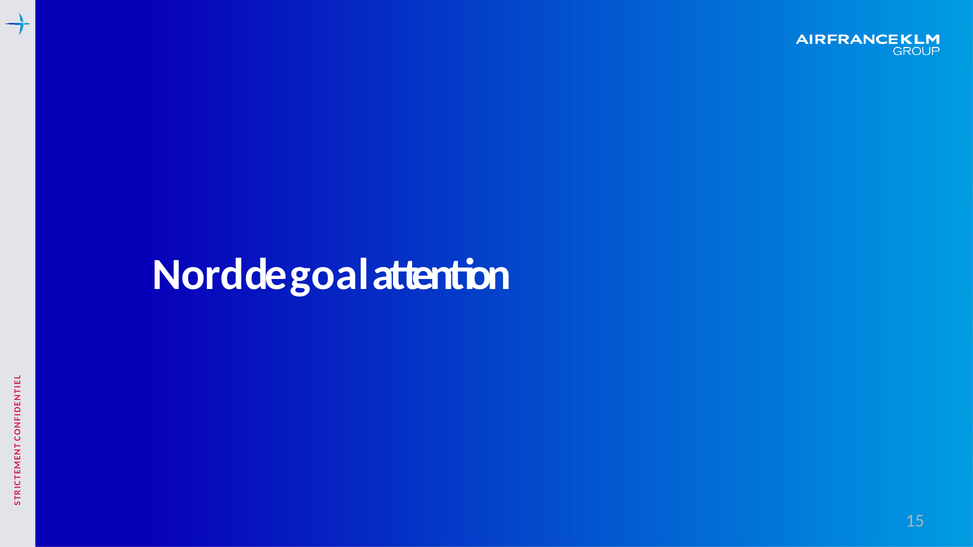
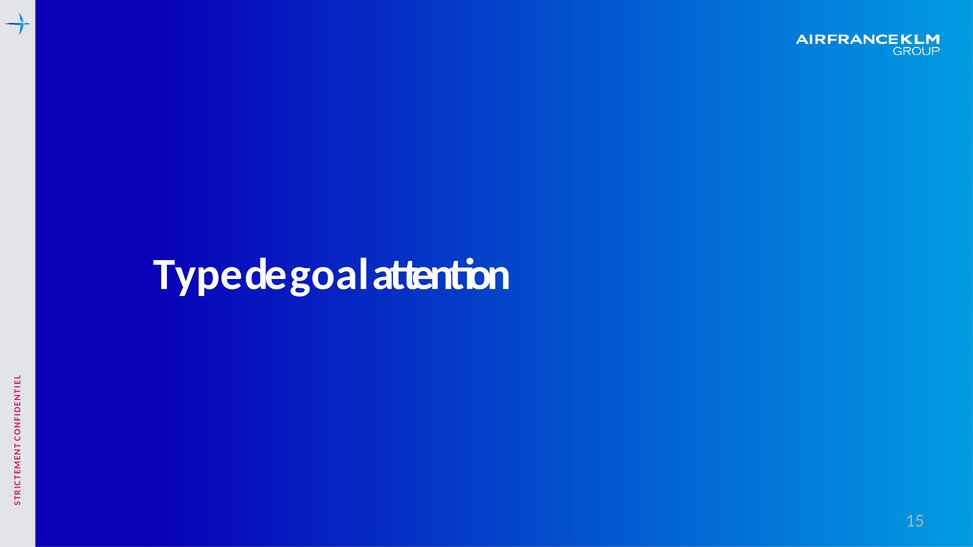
Nord: Nord -> Type
